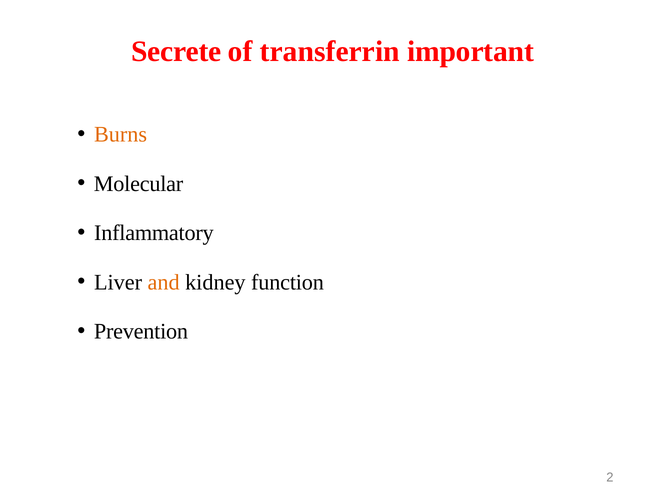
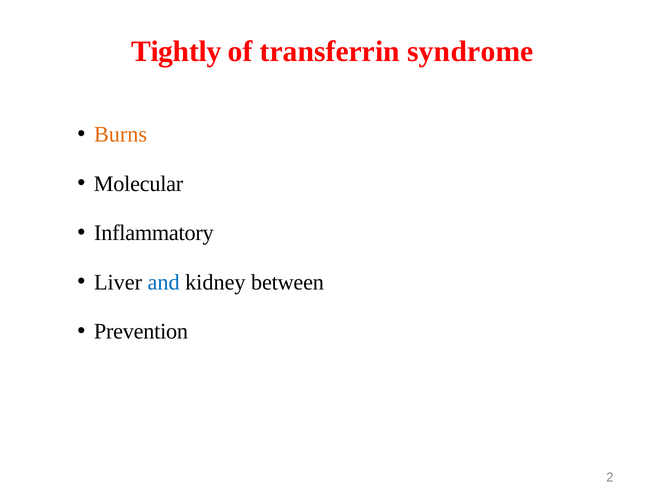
Secrete: Secrete -> Tightly
important: important -> syndrome
and colour: orange -> blue
function: function -> between
